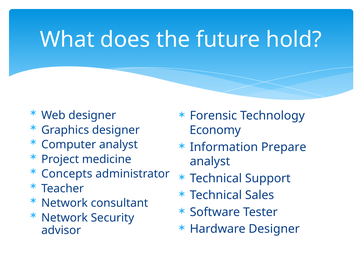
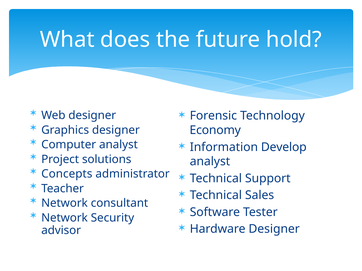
Prepare: Prepare -> Develop
medicine: medicine -> solutions
